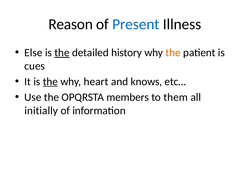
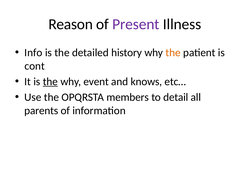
Present colour: blue -> purple
Else: Else -> Info
the at (62, 52) underline: present -> none
cues: cues -> cont
heart: heart -> event
them: them -> detail
initially: initially -> parents
